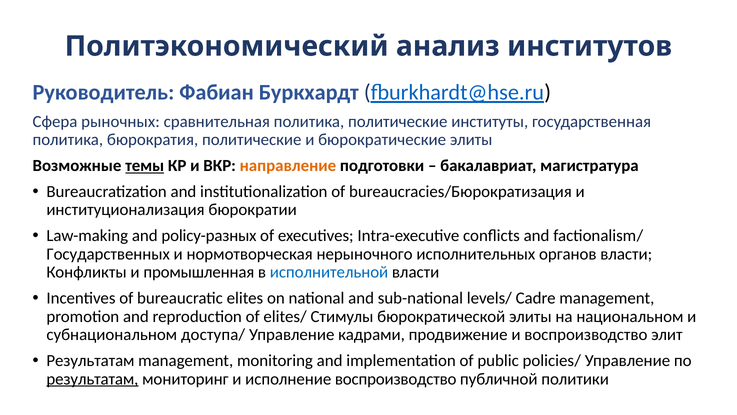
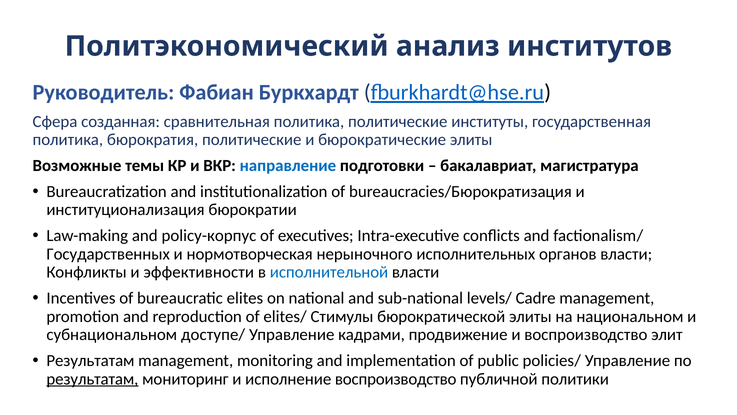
рыночных: рыночных -> созданная
темы underline: present -> none
направление colour: orange -> blue
policy-разных: policy-разных -> policy-корпус
промышленная: промышленная -> эффективности
доступа/: доступа/ -> доступе/
